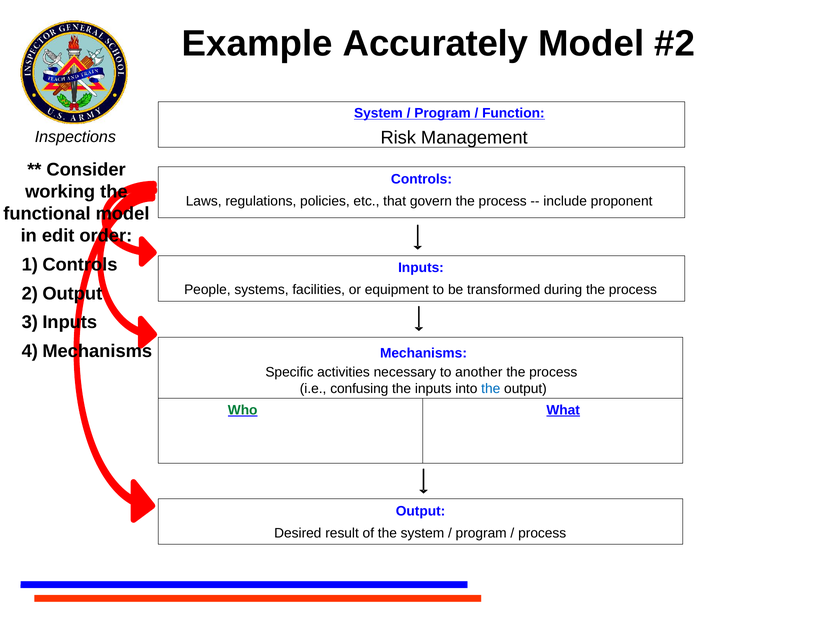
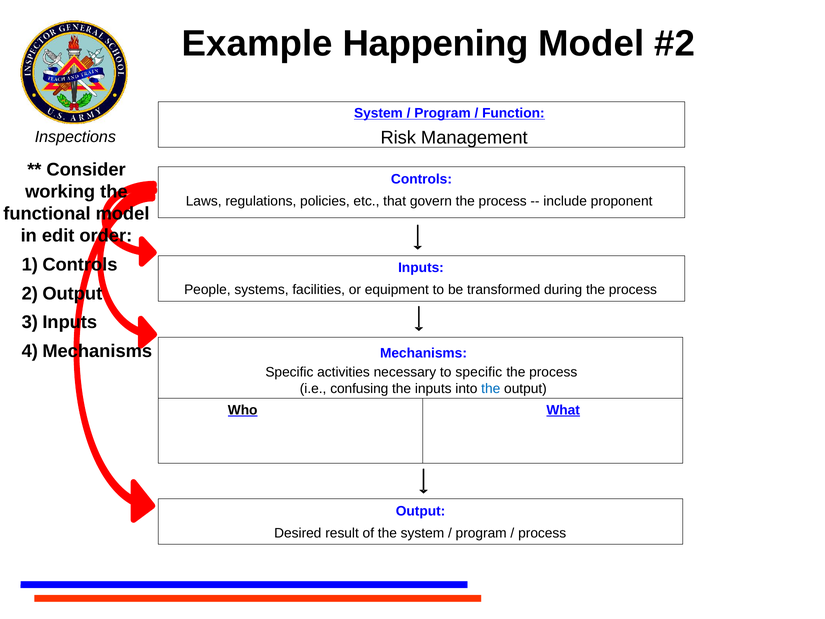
Accurately: Accurately -> Happening
to another: another -> specific
Who colour: green -> black
